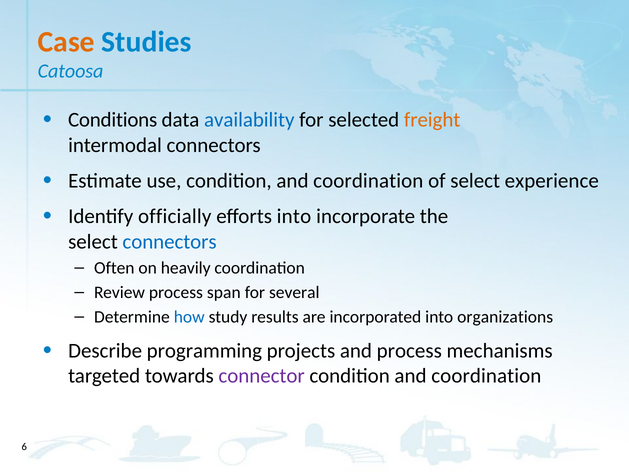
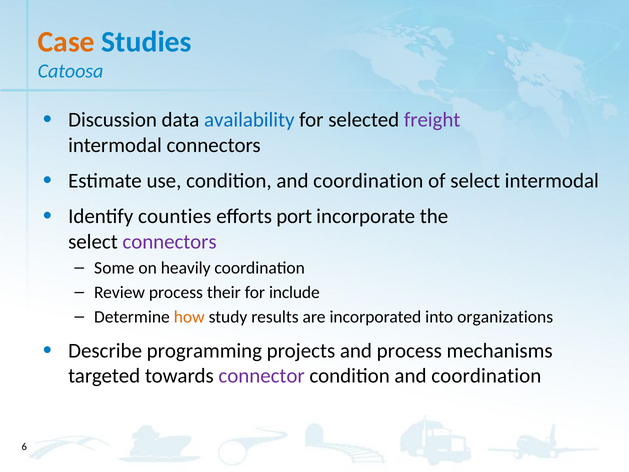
Conditions: Conditions -> Discussion
freight colour: orange -> purple
select experience: experience -> intermodal
officially: officially -> counties
efforts into: into -> port
connectors at (170, 242) colour: blue -> purple
Often: Often -> Some
span: span -> their
several: several -> include
how colour: blue -> orange
